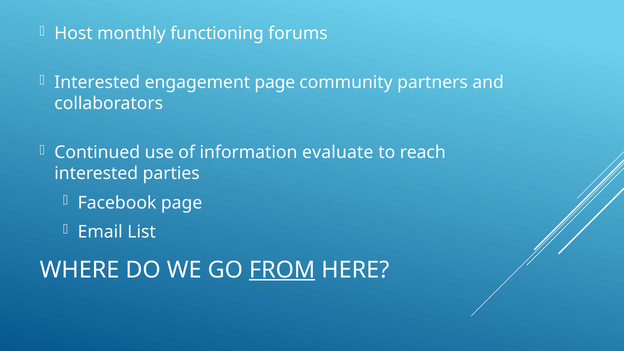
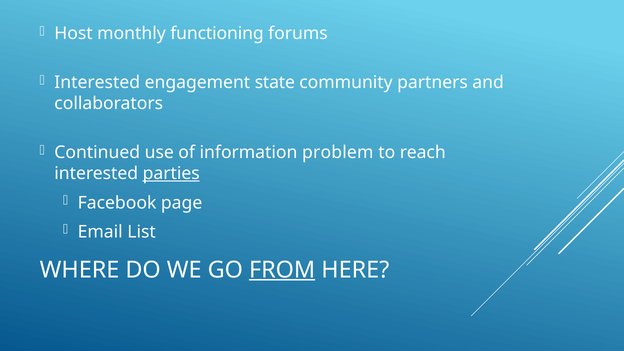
engagement page: page -> state
evaluate: evaluate -> problem
parties underline: none -> present
